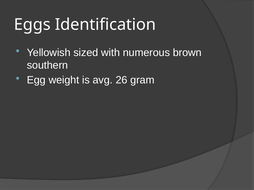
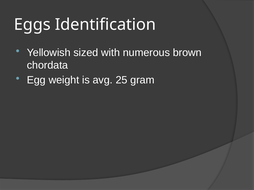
southern: southern -> chordata
26: 26 -> 25
